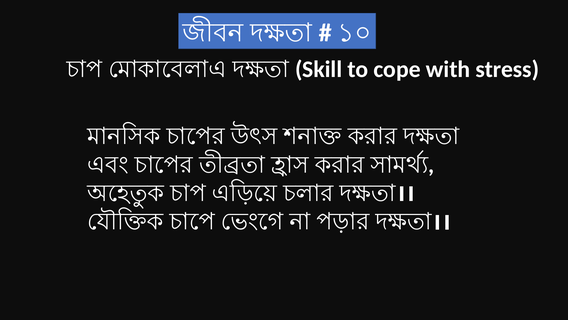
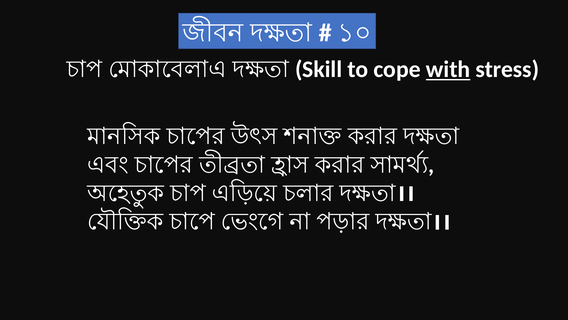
with underline: none -> present
